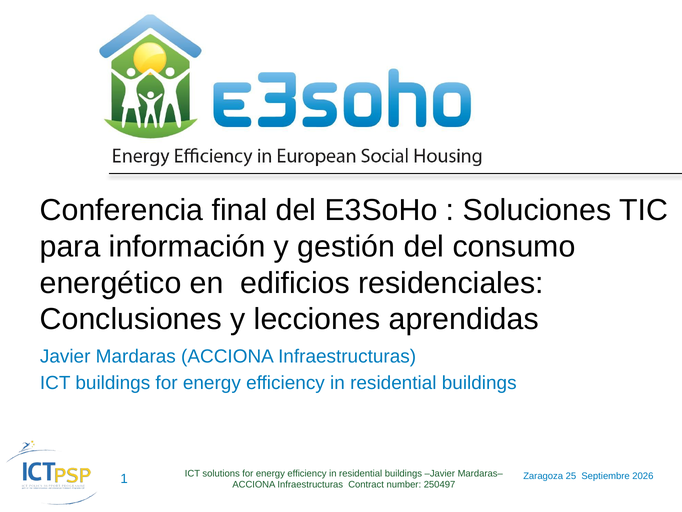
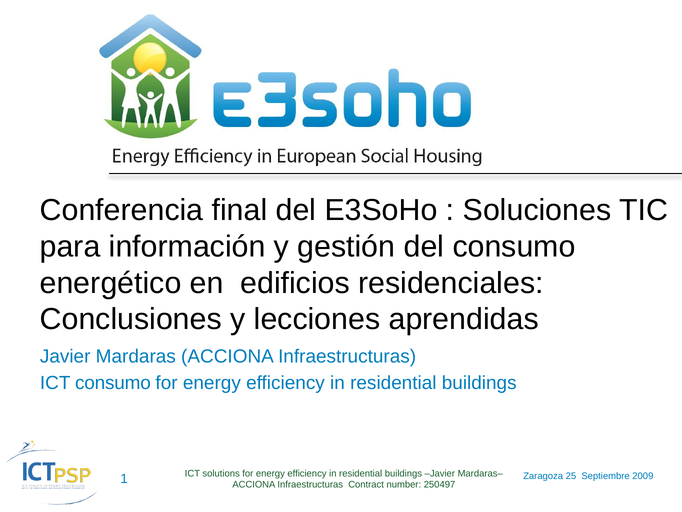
ICT buildings: buildings -> consumo
2026: 2026 -> 2009
